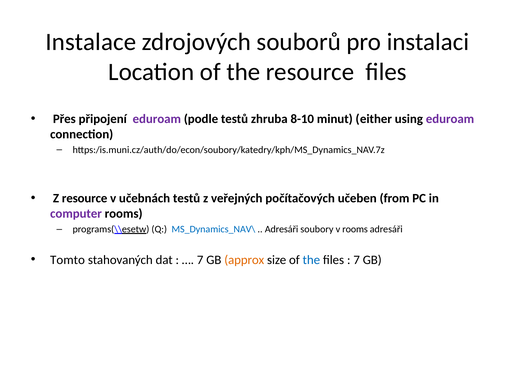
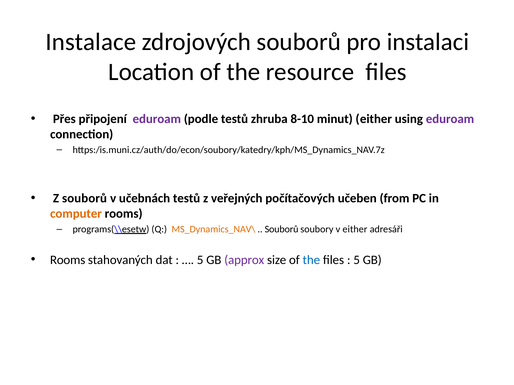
Z resource: resource -> souborů
computer colour: purple -> orange
MS_Dynamics_NAV\ colour: blue -> orange
Adresáři at (282, 229): Adresáři -> Souborů
v rooms: rooms -> either
Tomto at (68, 260): Tomto -> Rooms
7 at (200, 260): 7 -> 5
approx colour: orange -> purple
7 at (357, 260): 7 -> 5
